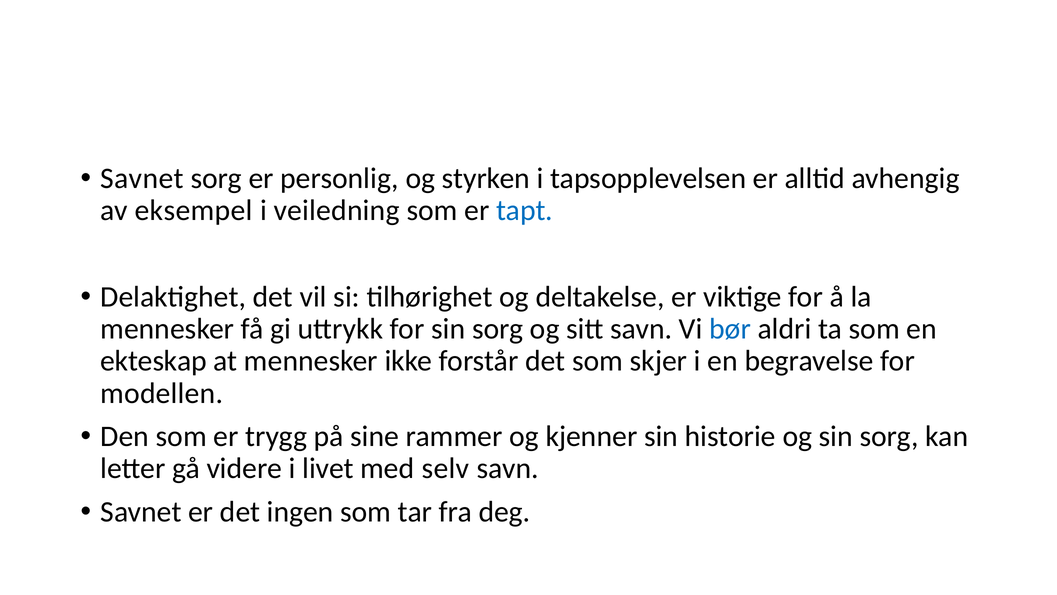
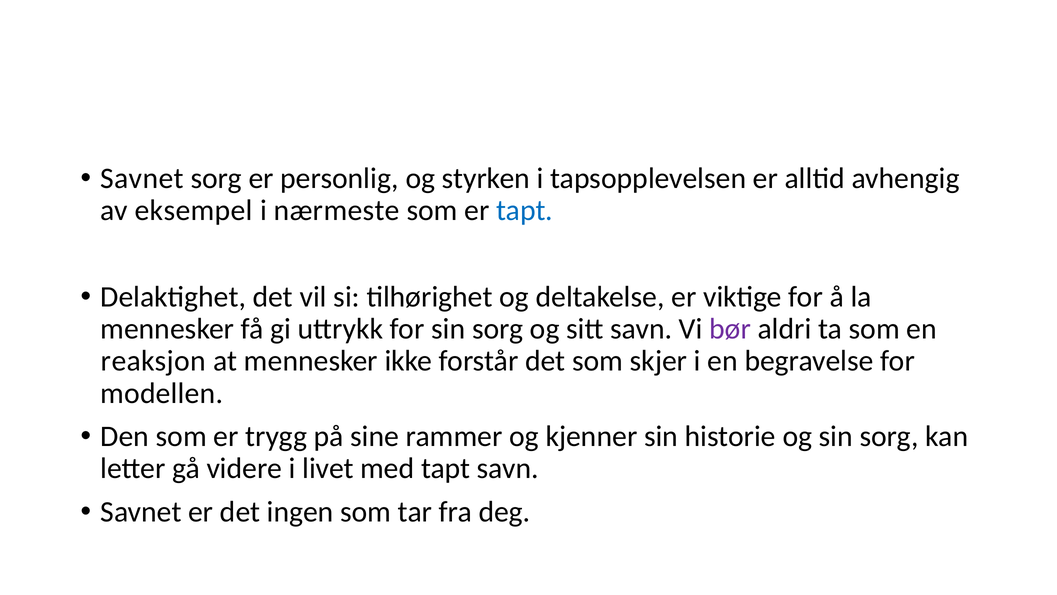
veiledning: veiledning -> nærmeste
bør colour: blue -> purple
ekteskap: ekteskap -> reaksjon
med selv: selv -> tapt
